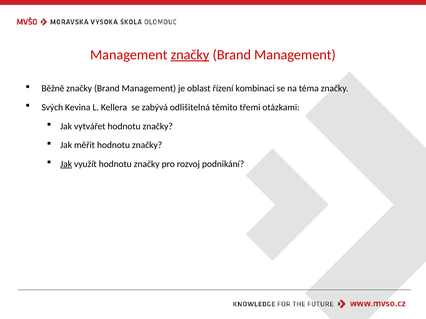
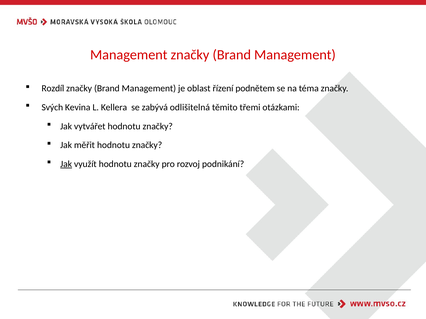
značky at (190, 55) underline: present -> none
Běžně: Běžně -> Rozdíl
kombinaci: kombinaci -> podnětem
